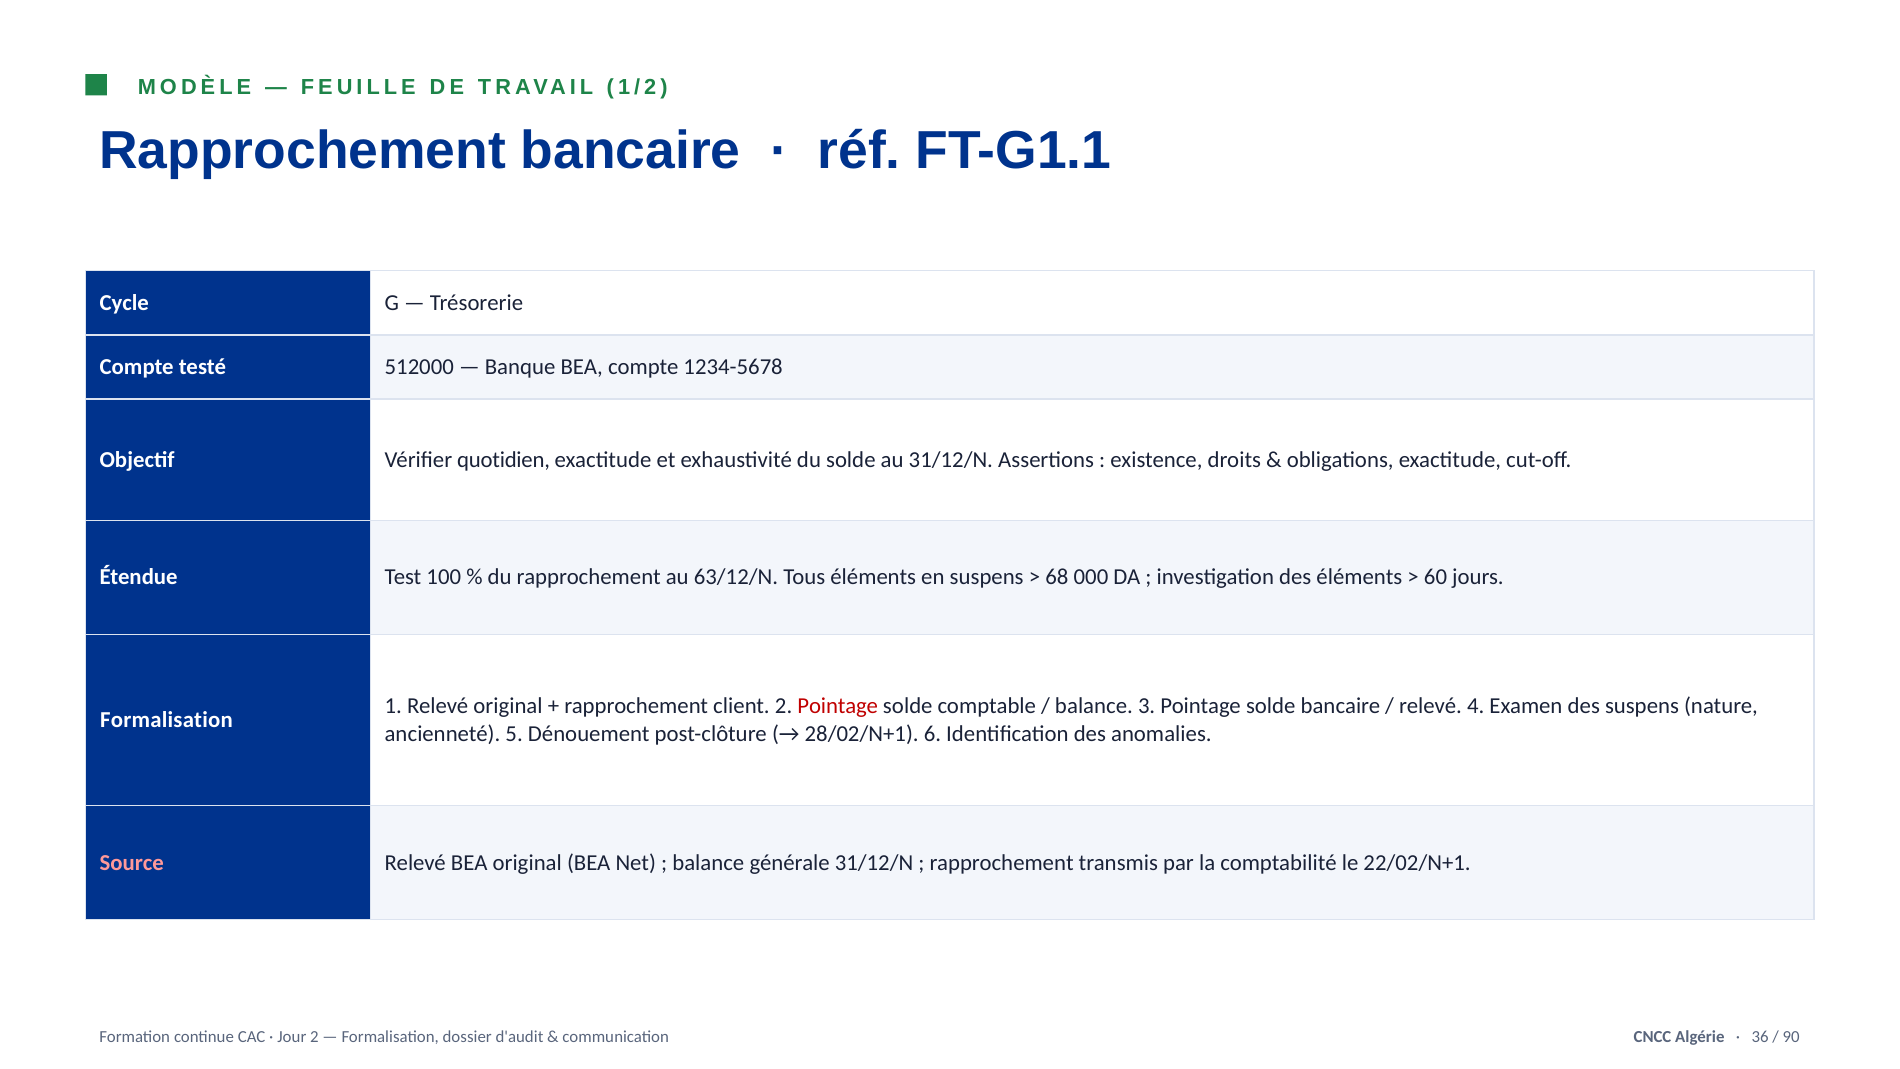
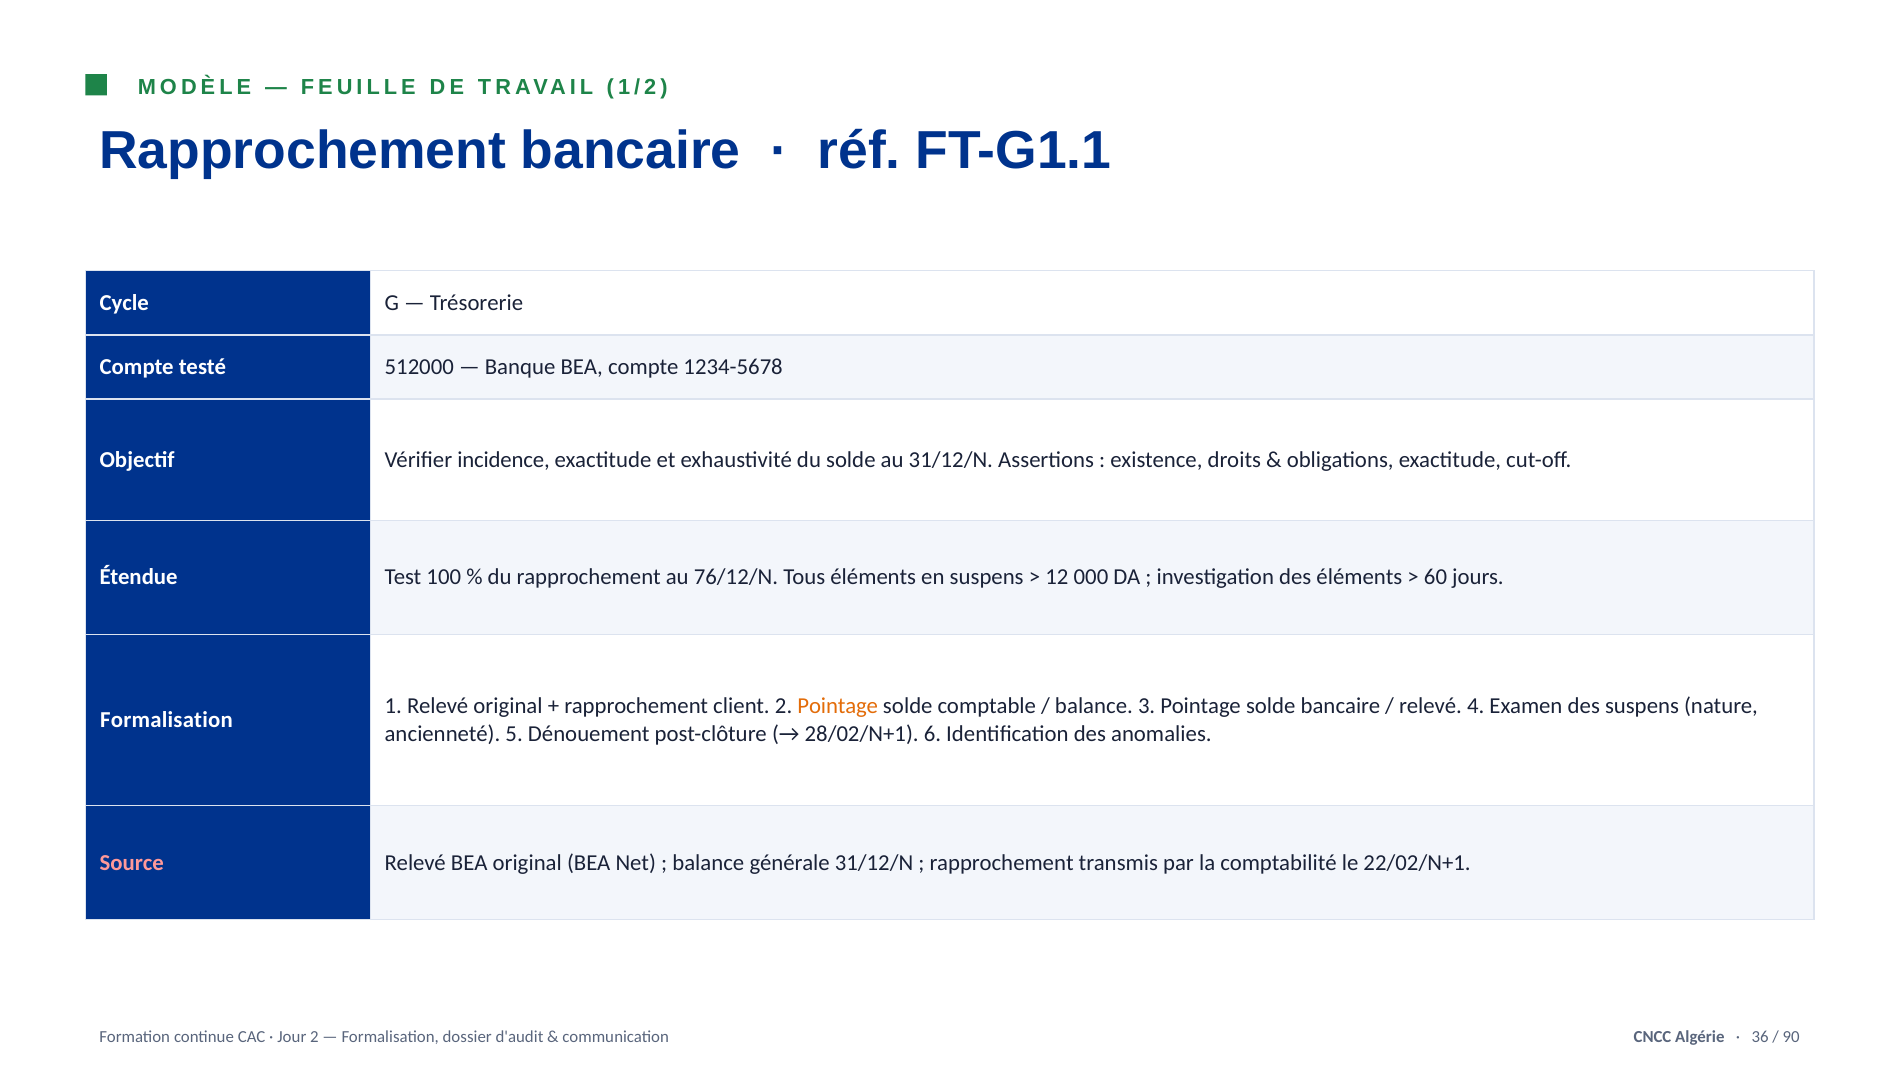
quotidien: quotidien -> incidence
63/12/N: 63/12/N -> 76/12/N
68: 68 -> 12
Pointage at (838, 706) colour: red -> orange
